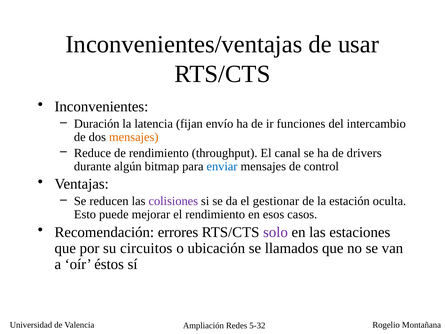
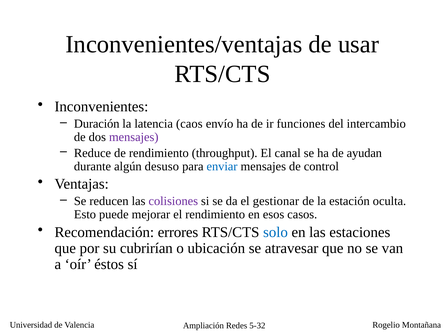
fijan: fijan -> caos
mensajes at (134, 137) colour: orange -> purple
drivers: drivers -> ayudan
bitmap: bitmap -> desuso
solo colour: purple -> blue
circuitos: circuitos -> cubrirían
llamados: llamados -> atravesar
